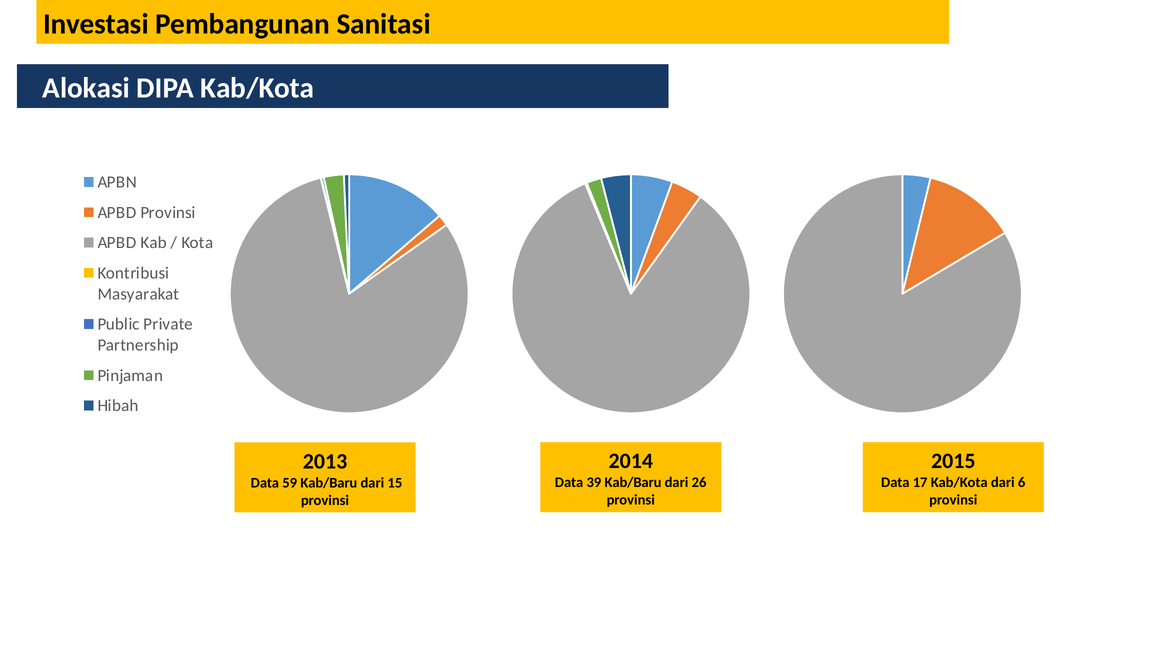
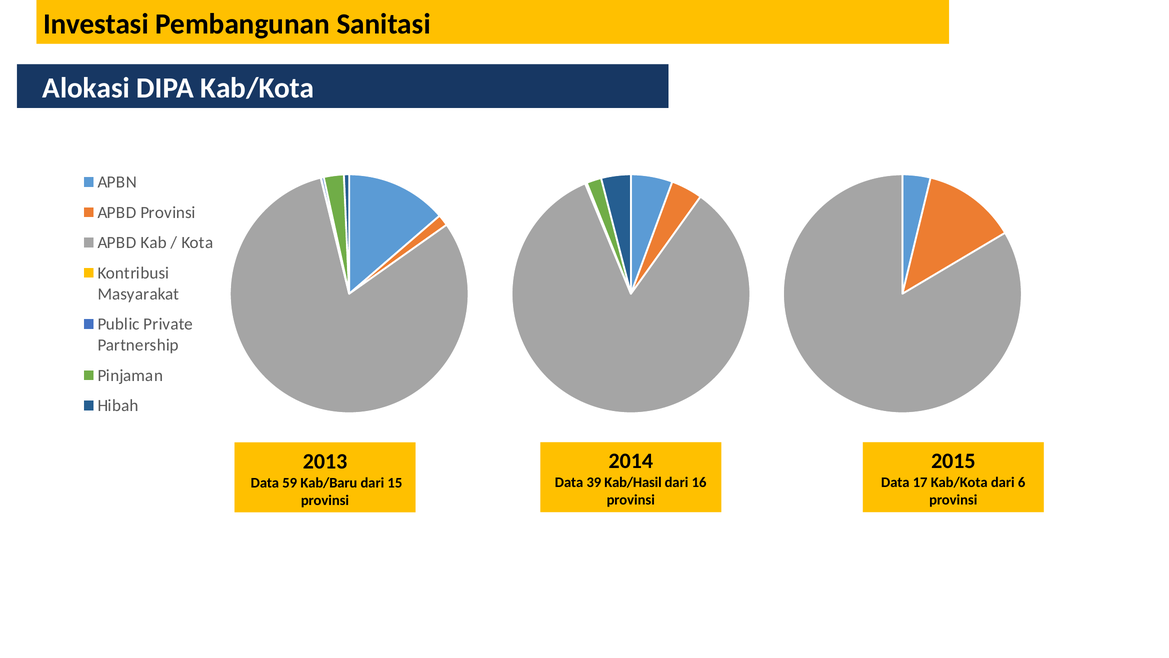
39 Kab/Baru: Kab/Baru -> Kab/Hasil
26: 26 -> 16
